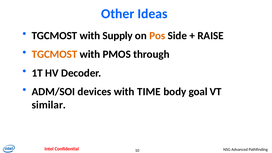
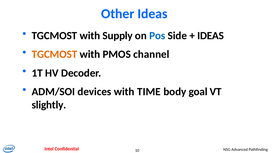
Pos colour: orange -> blue
RAISE at (211, 36): RAISE -> IDEAS
through: through -> channel
similar: similar -> slightly
